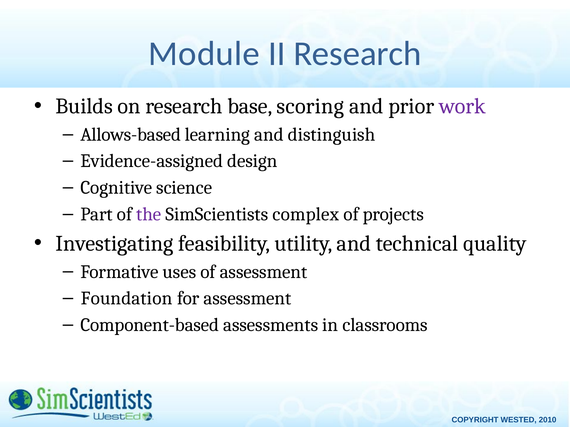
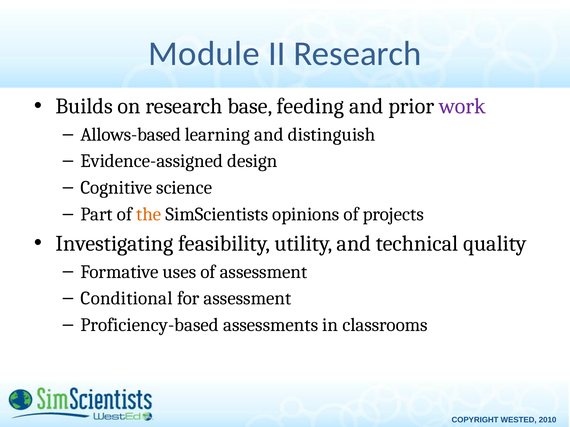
scoring: scoring -> feeding
the colour: purple -> orange
complex: complex -> opinions
Foundation: Foundation -> Conditional
Component-based: Component-based -> Proficiency-based
